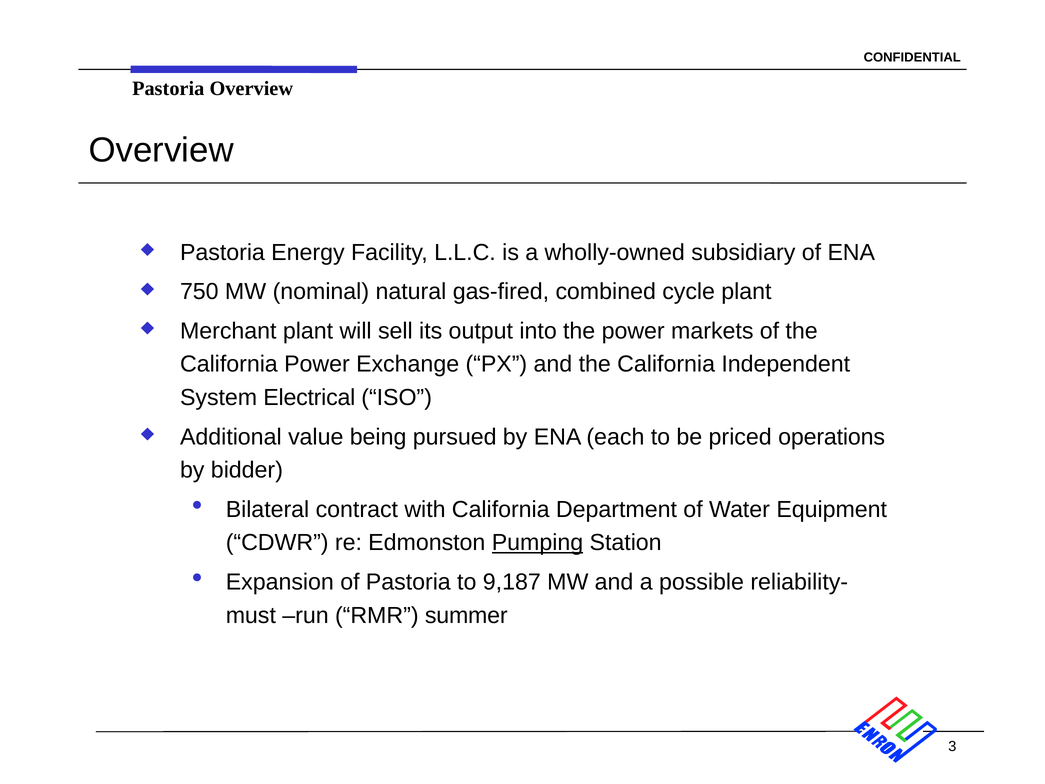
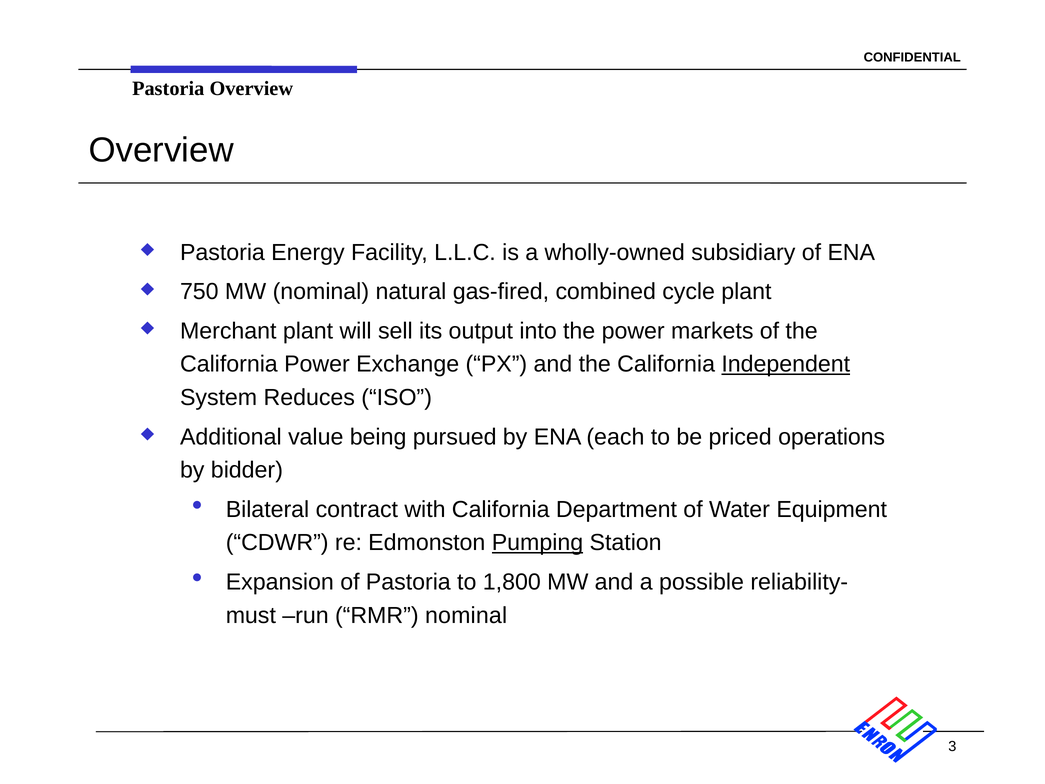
Independent underline: none -> present
Electrical: Electrical -> Reduces
9,187: 9,187 -> 1,800
RMR summer: summer -> nominal
